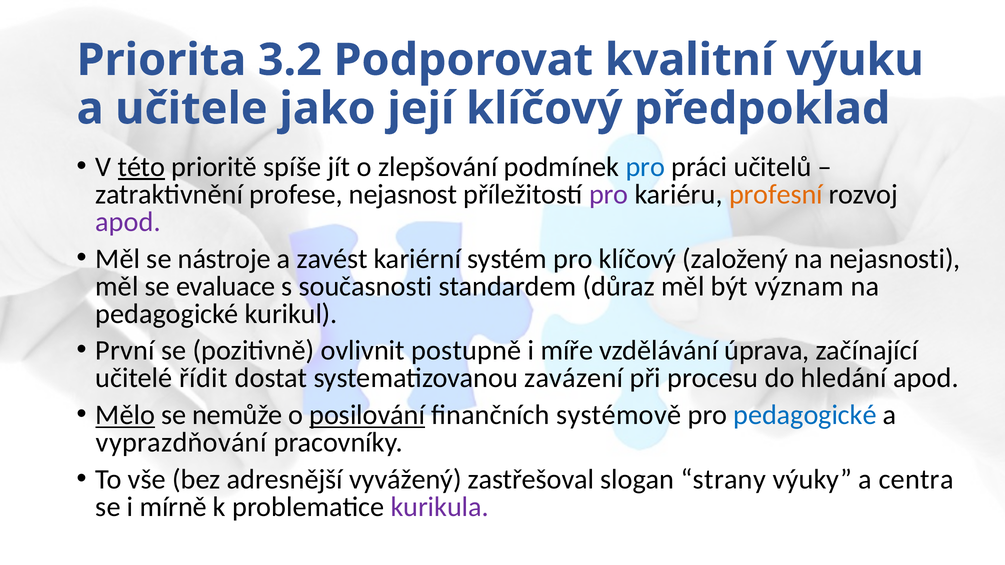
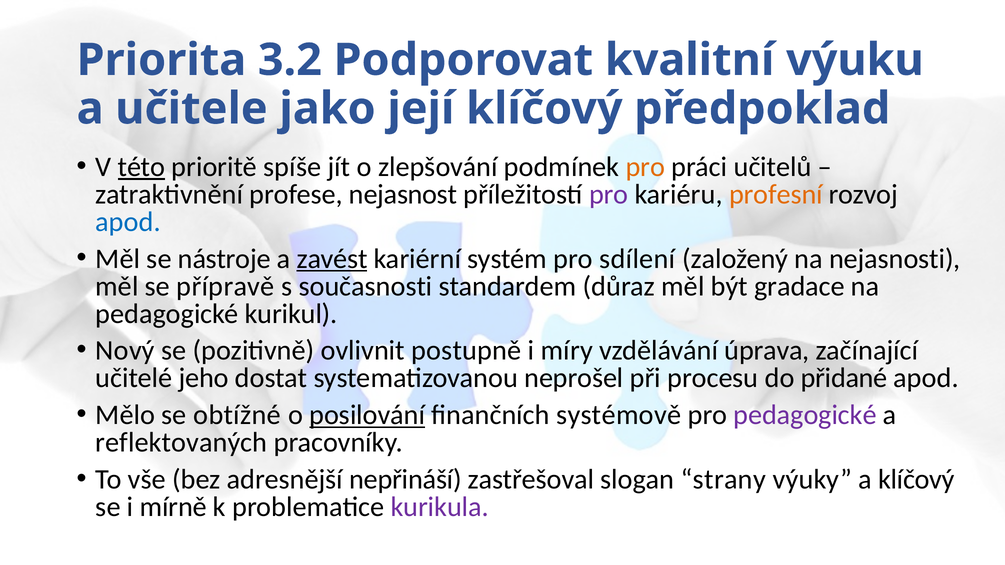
pro at (645, 167) colour: blue -> orange
apod at (128, 222) colour: purple -> blue
zavést underline: none -> present
pro klíčový: klíčový -> sdílení
evaluace: evaluace -> přípravě
význam: význam -> gradace
První: První -> Nový
míře: míře -> míry
řídit: řídit -> jeho
zavázení: zavázení -> neprošel
hledání: hledání -> přidané
Mělo underline: present -> none
nemůže: nemůže -> obtížné
pedagogické at (805, 415) colour: blue -> purple
vyprazdňování: vyprazdňování -> reflektovaných
vyvážený: vyvážený -> nepřináší
a centra: centra -> klíčový
